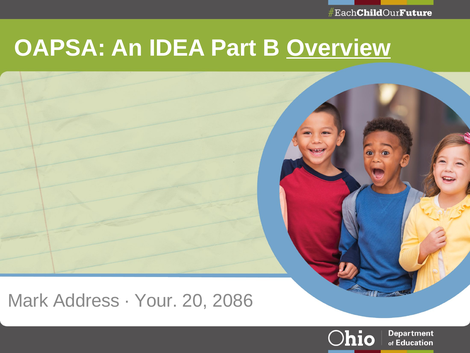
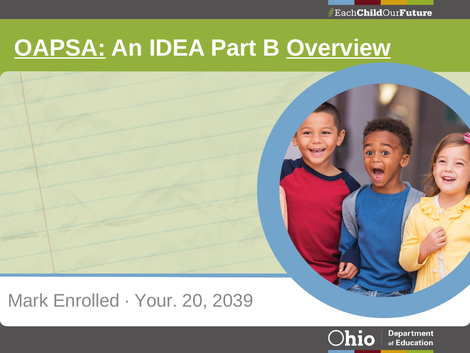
OAPSA underline: none -> present
Address: Address -> Enrolled
2086: 2086 -> 2039
